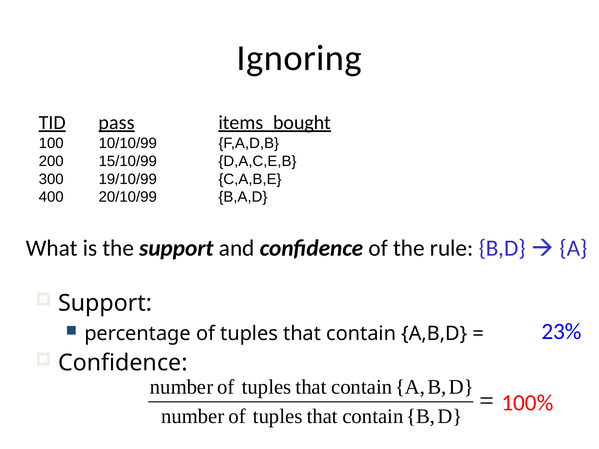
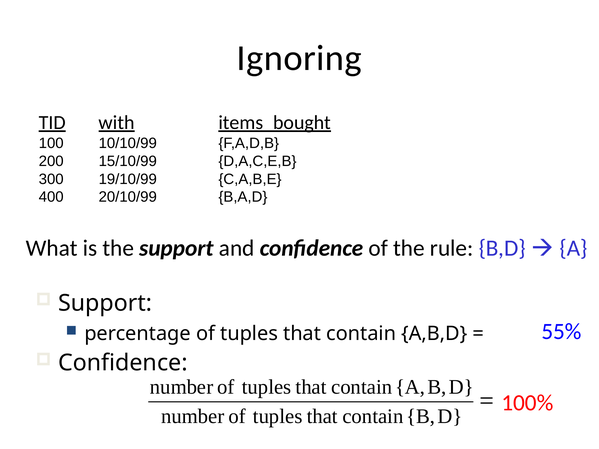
pass: pass -> with
23%: 23% -> 55%
